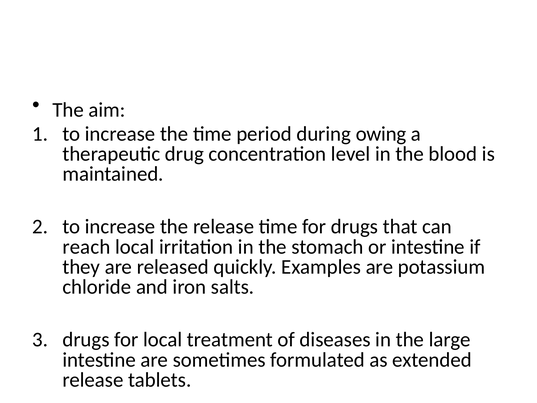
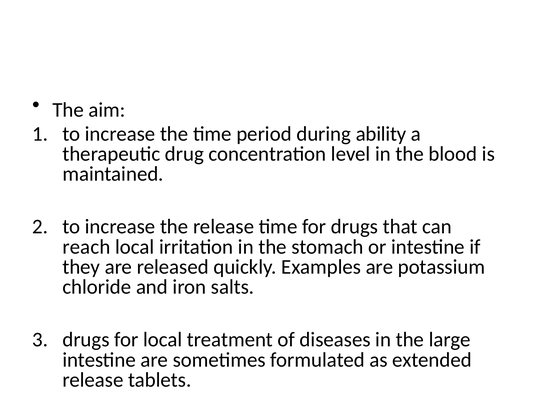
owing: owing -> ability
